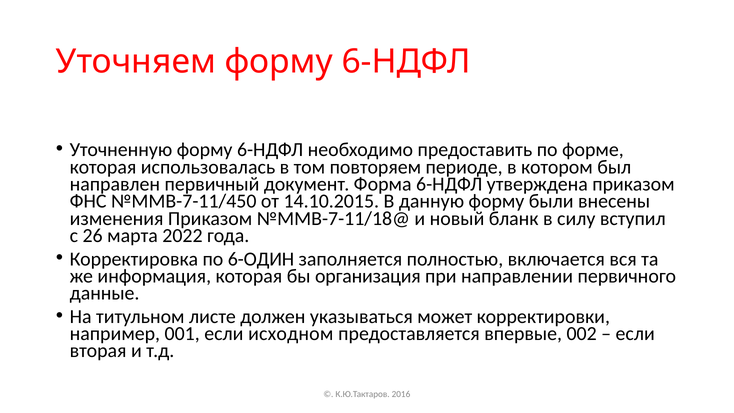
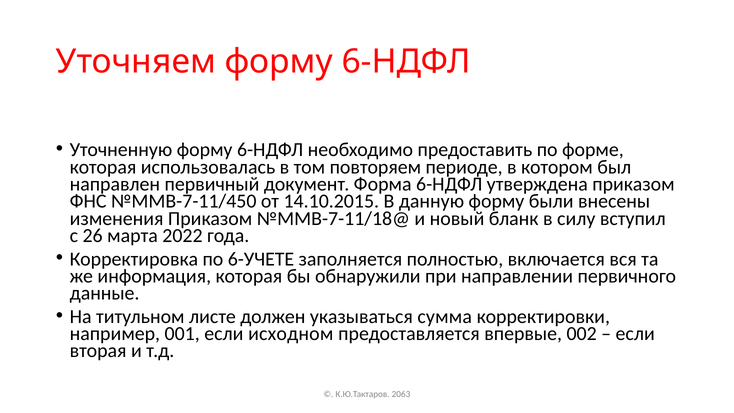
6-ОДИН: 6-ОДИН -> 6-УЧЕТЕ
организация: организация -> обнаружили
может: может -> сумма
2016: 2016 -> 2063
